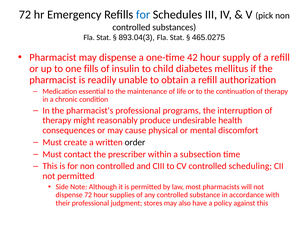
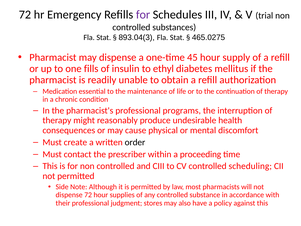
for at (143, 15) colour: blue -> purple
pick: pick -> trial
42: 42 -> 45
child: child -> ethyl
subsection: subsection -> proceeding
